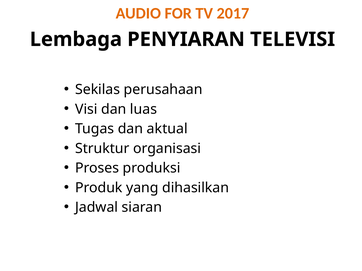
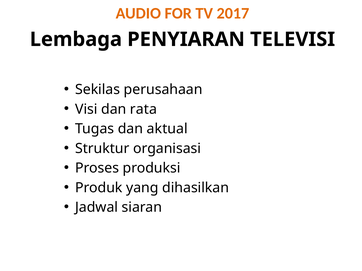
luas: luas -> rata
